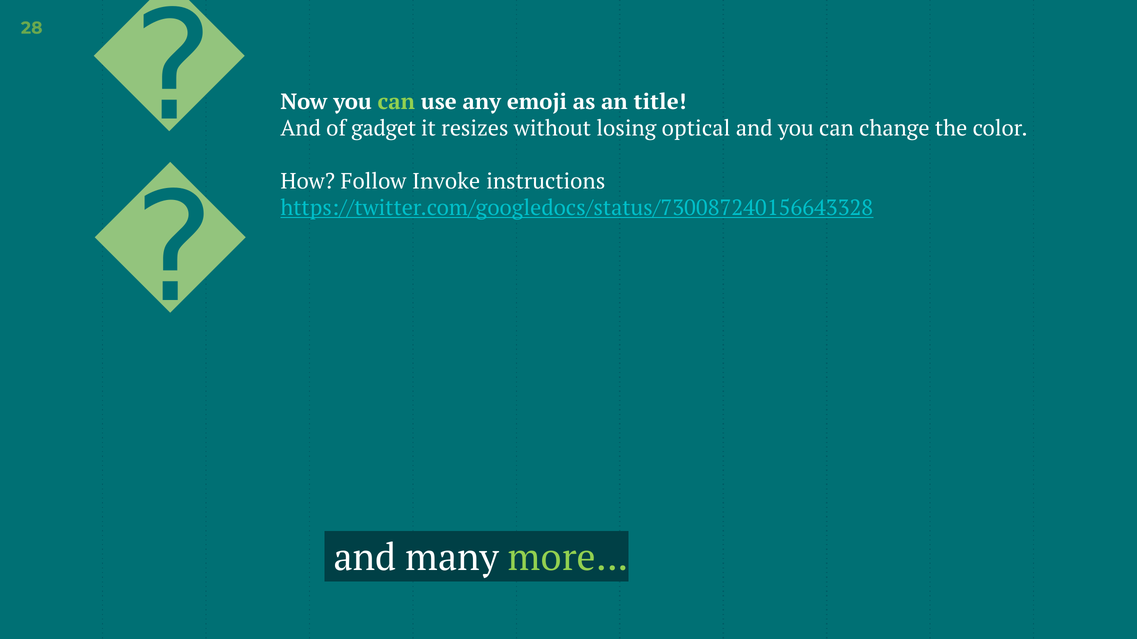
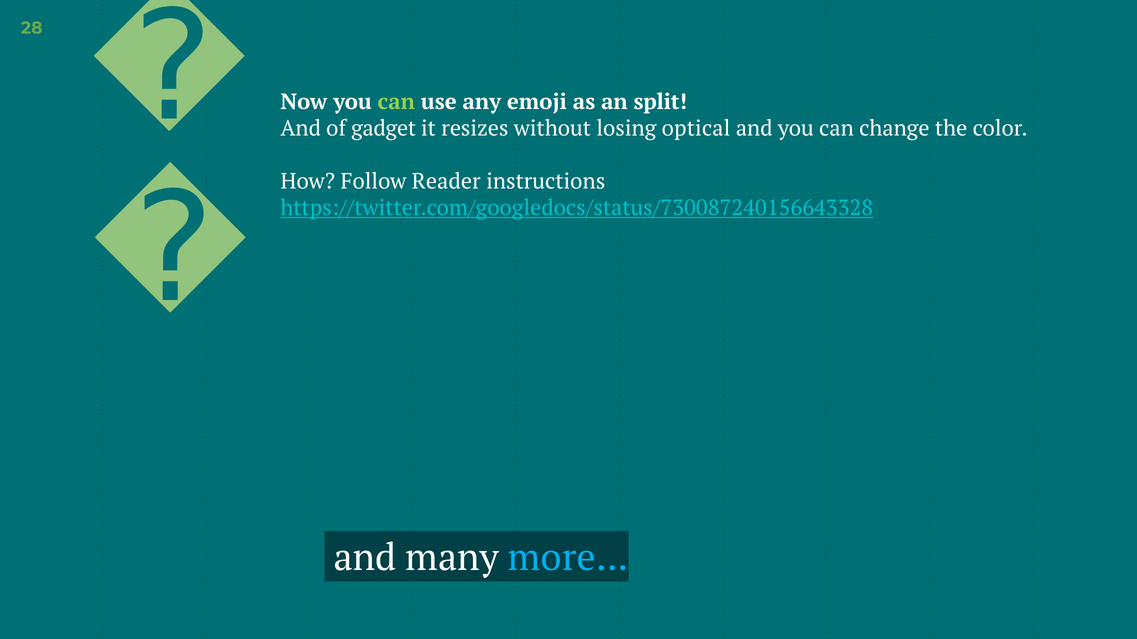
title: title -> split
Invoke: Invoke -> Reader
more colour: light green -> light blue
